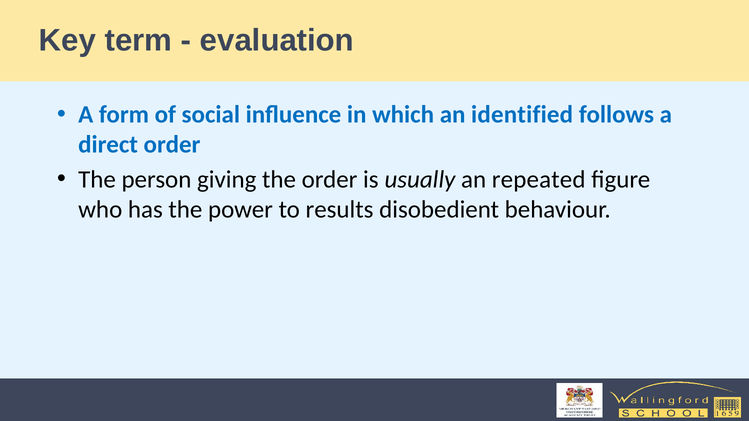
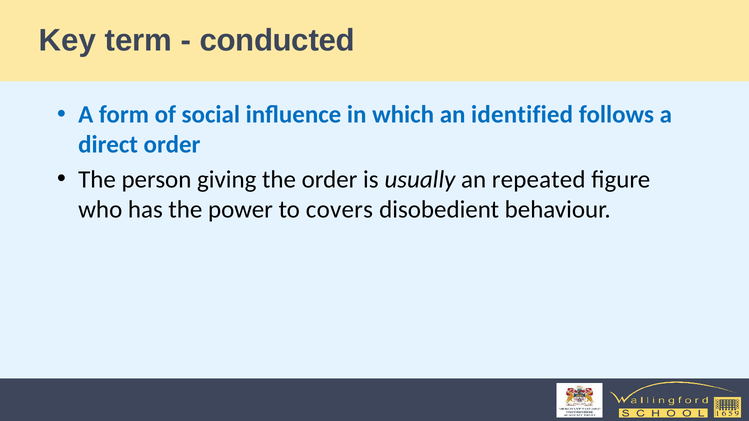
evaluation: evaluation -> conducted
results: results -> covers
